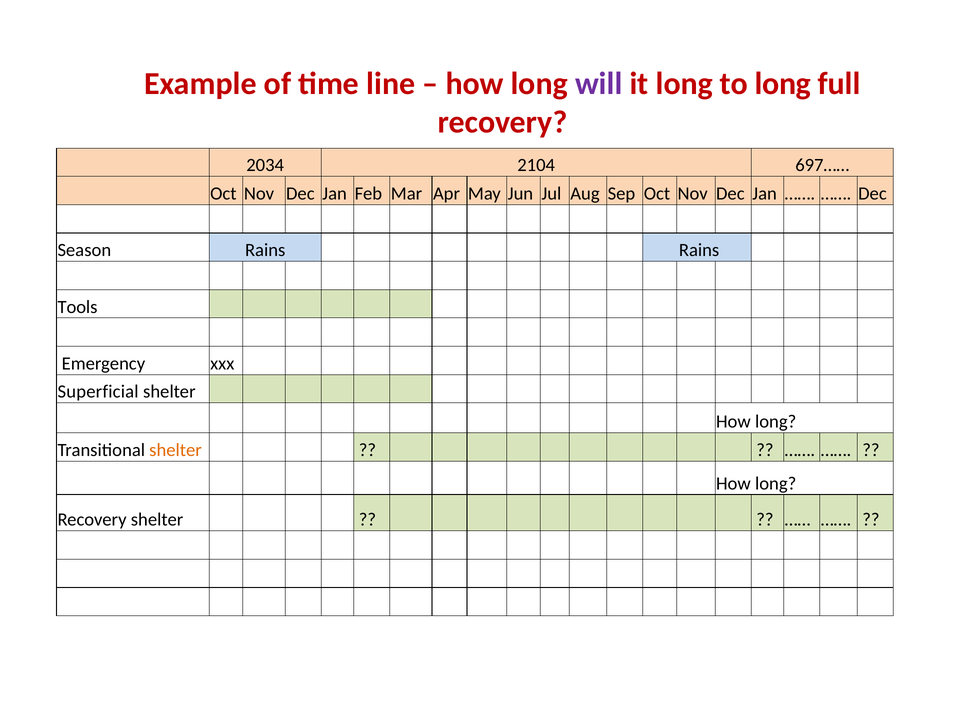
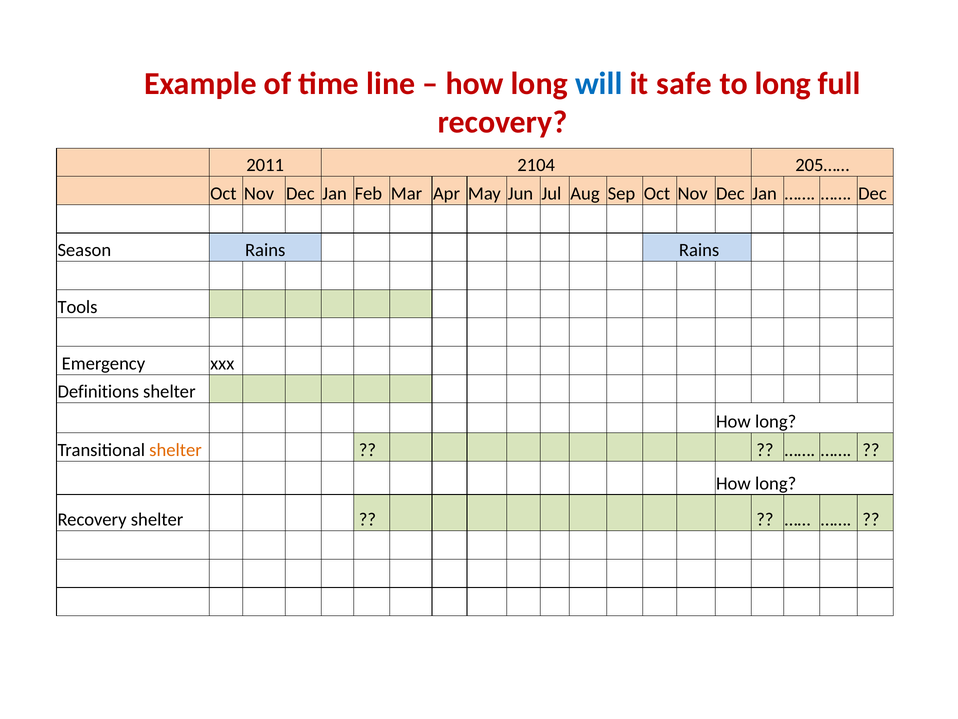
will colour: purple -> blue
it long: long -> safe
2034: 2034 -> 2011
697……: 697…… -> 205……
Superficial: Superficial -> Definitions
